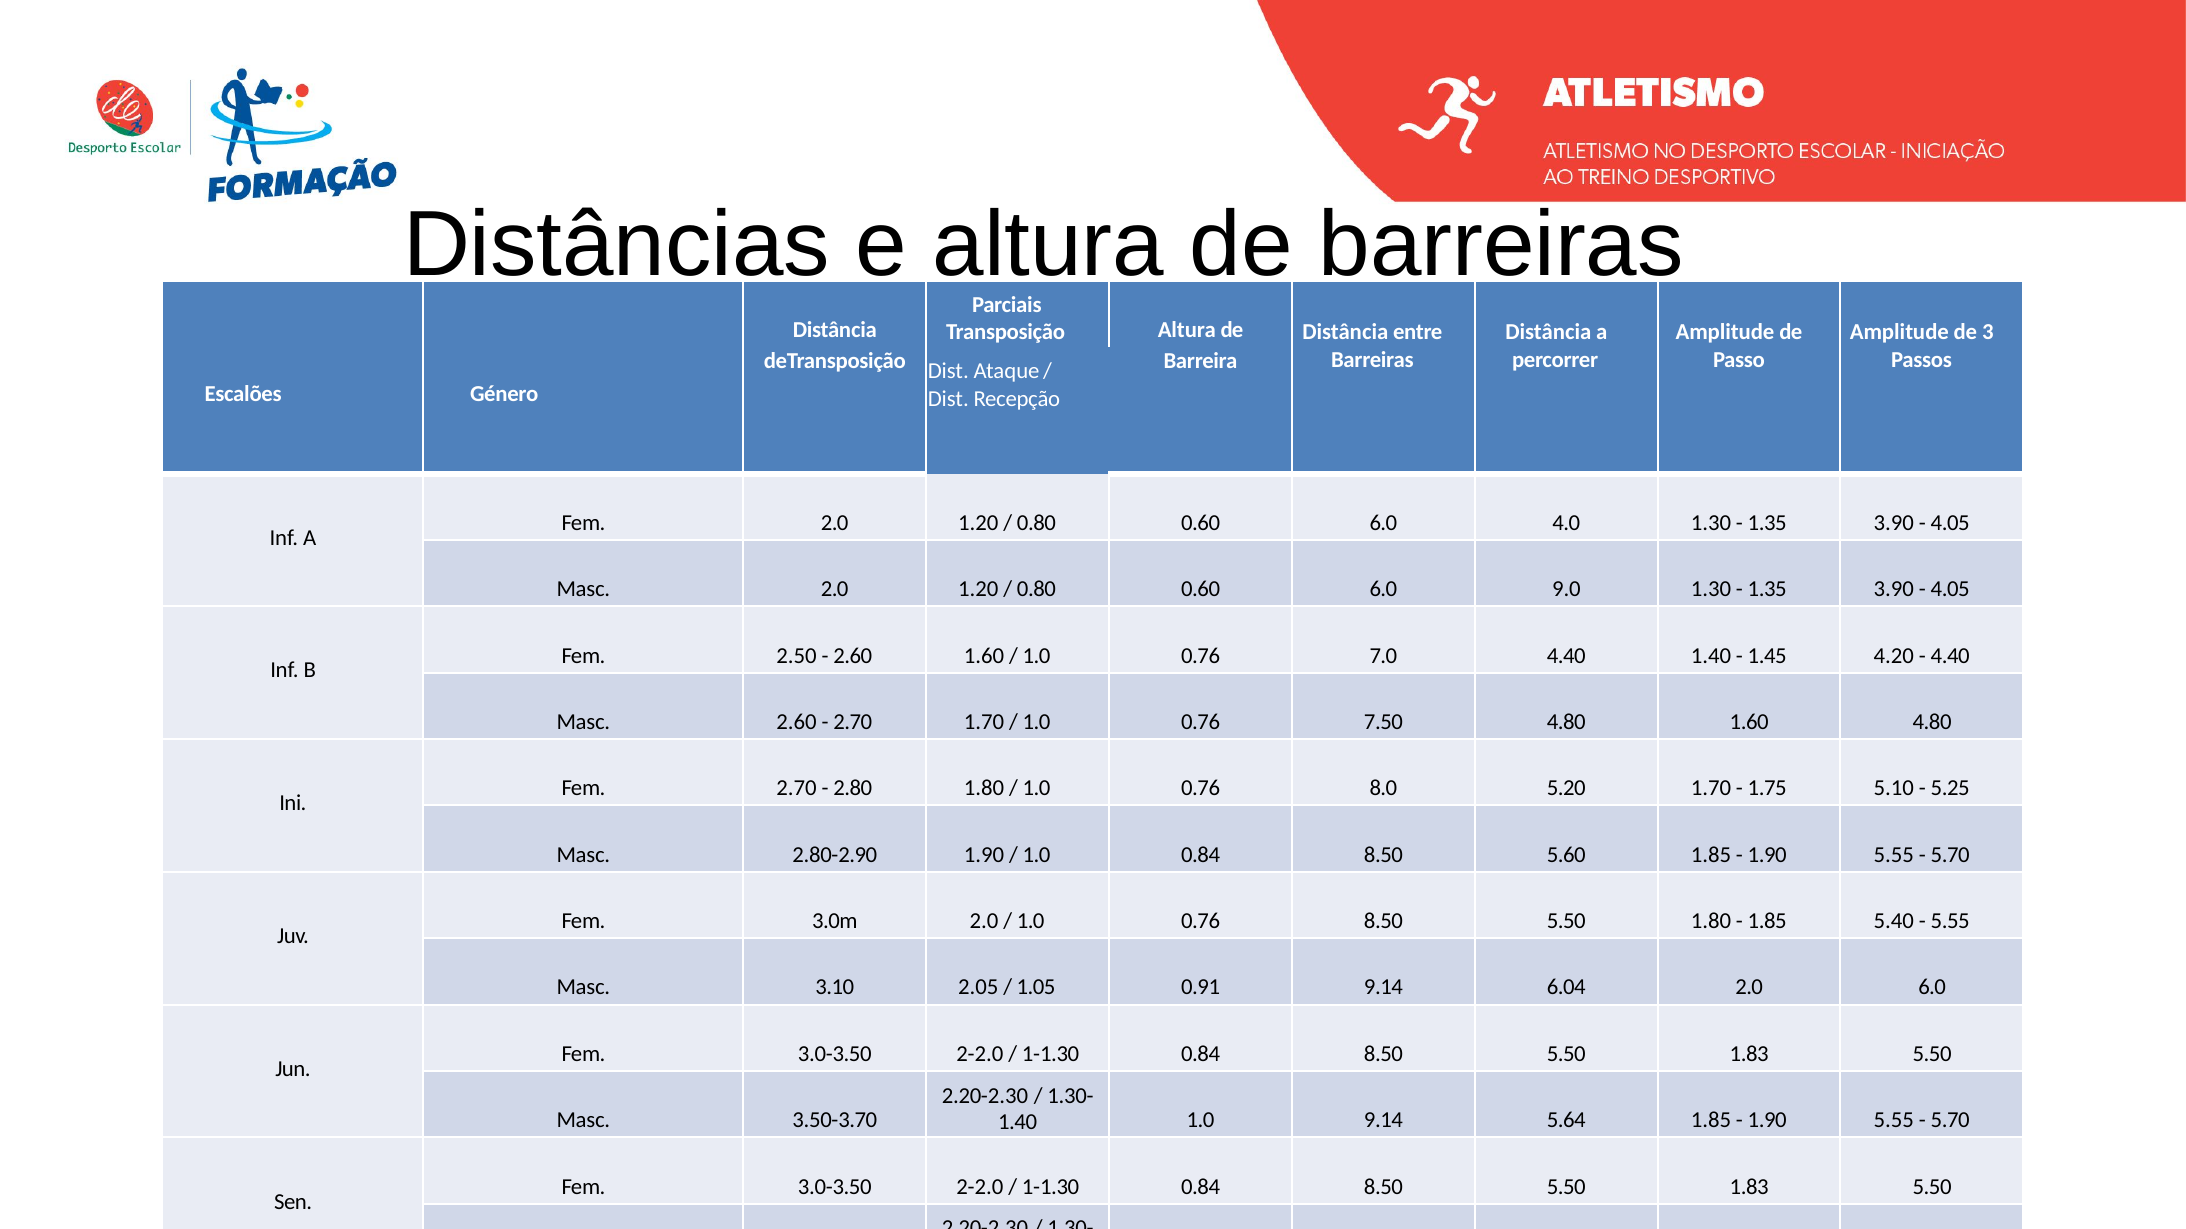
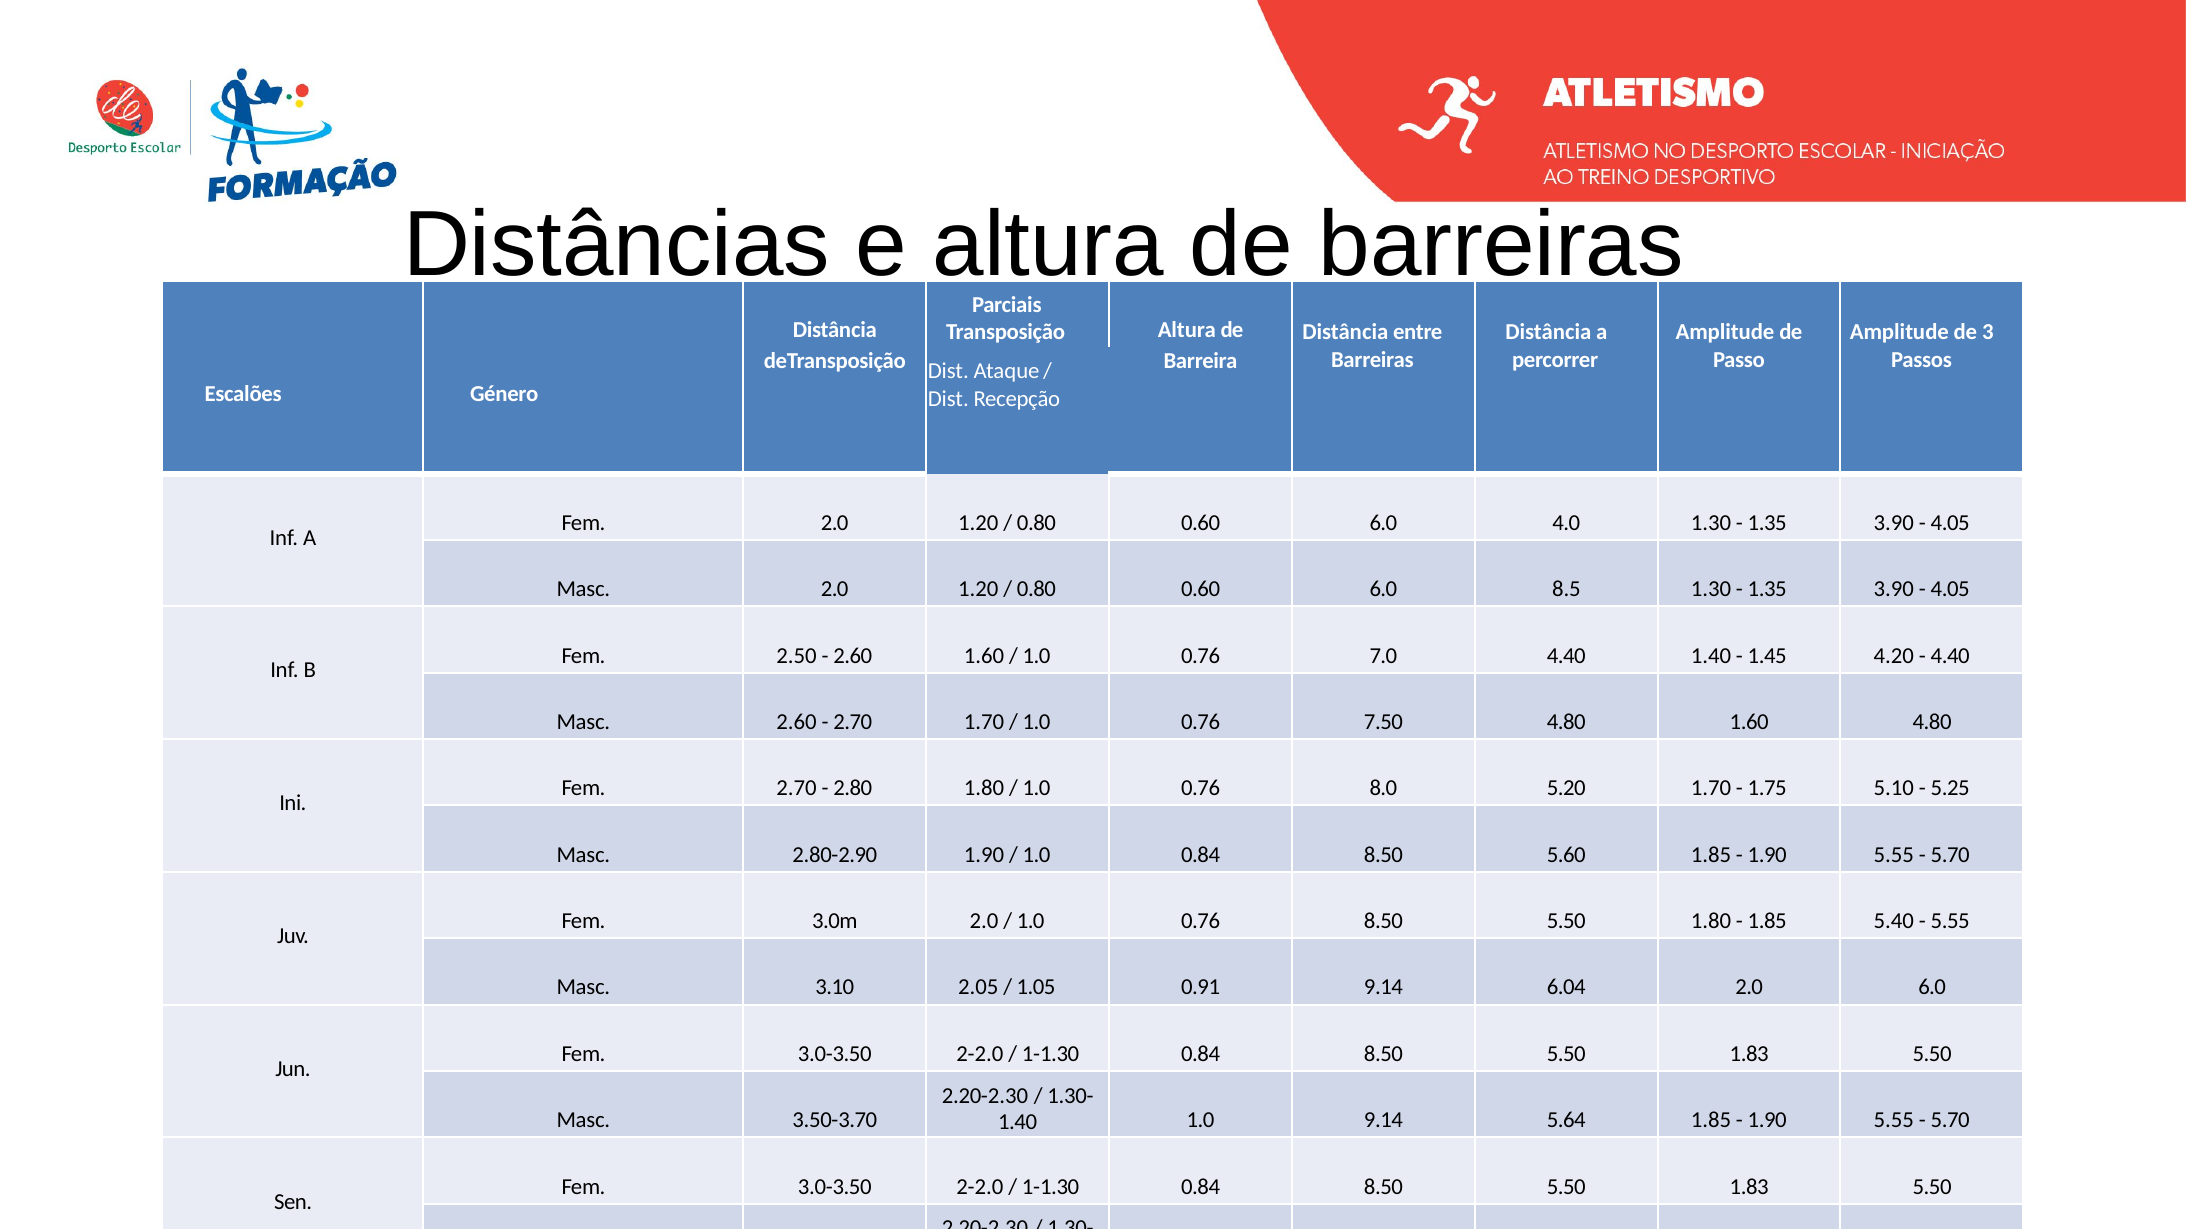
9.0: 9.0 -> 8.5
